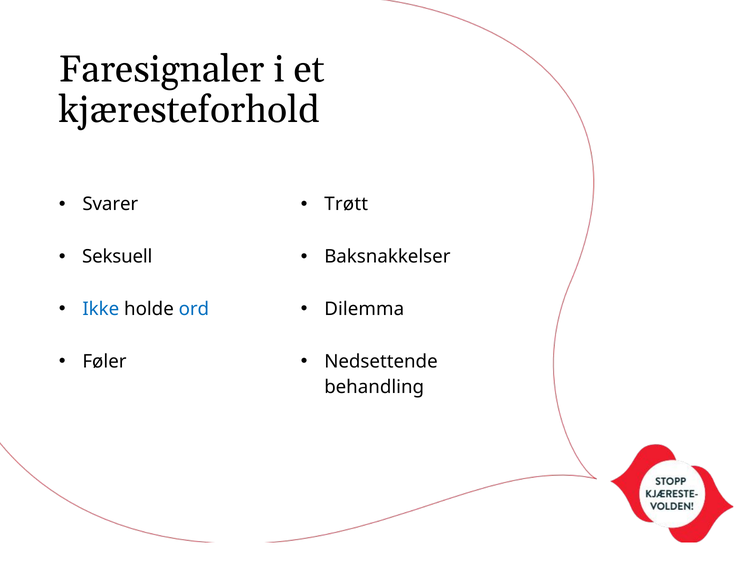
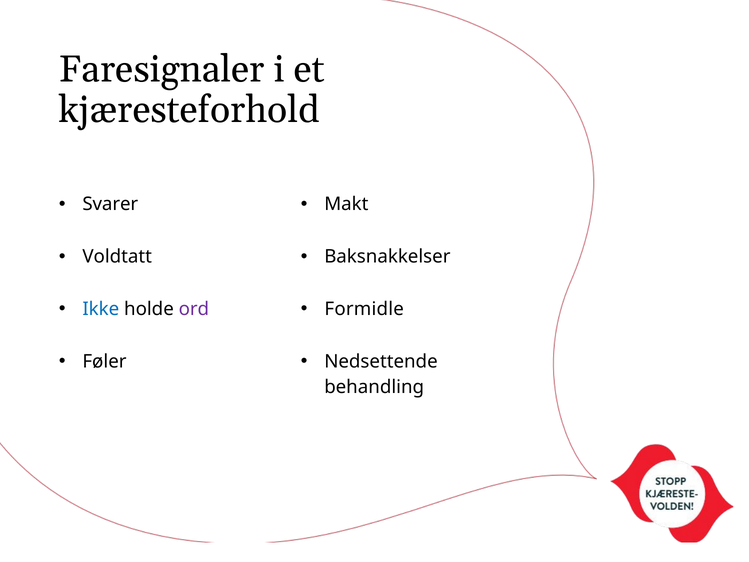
Trøtt: Trøtt -> Makt
Seksuell: Seksuell -> Voldtatt
ord colour: blue -> purple
Dilemma: Dilemma -> Formidle
